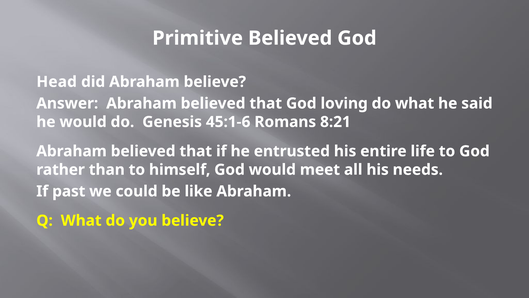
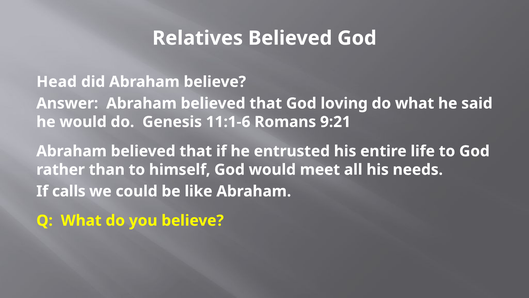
Primitive: Primitive -> Relatives
45:1-6: 45:1-6 -> 11:1-6
8:21: 8:21 -> 9:21
past: past -> calls
